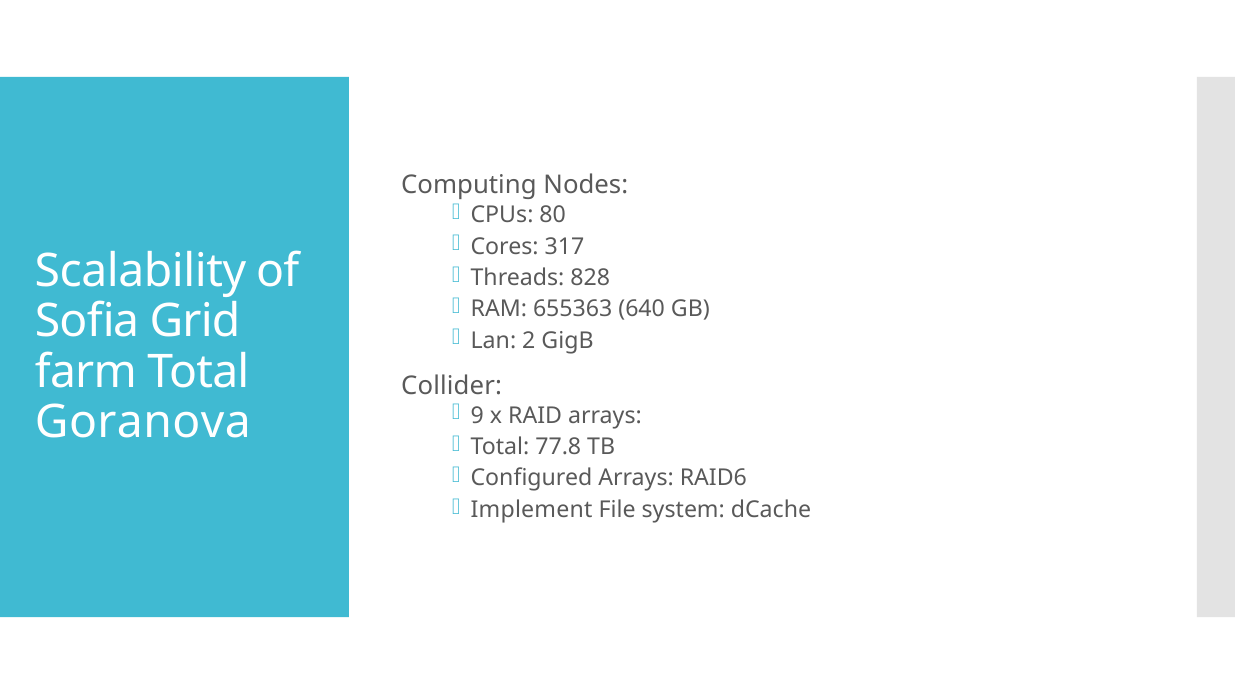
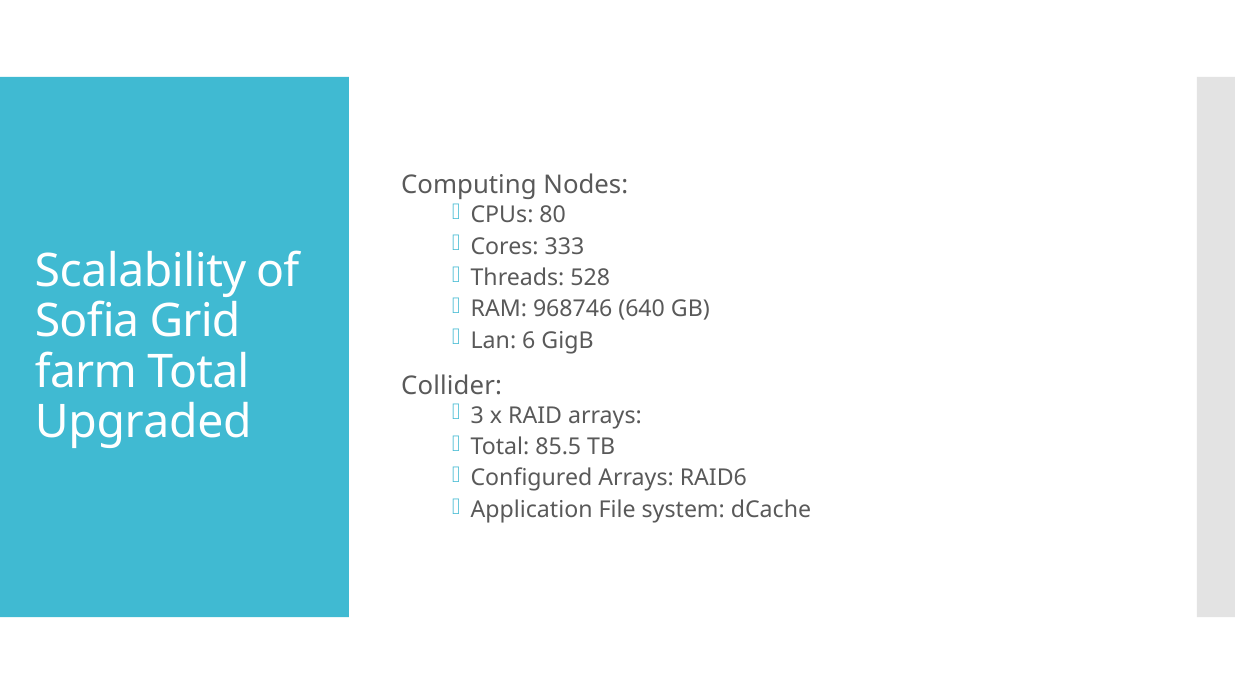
317: 317 -> 333
828: 828 -> 528
655363: 655363 -> 968746
2: 2 -> 6
9: 9 -> 3
Goranova: Goranova -> Upgraded
77.8: 77.8 -> 85.5
Implement: Implement -> Application
